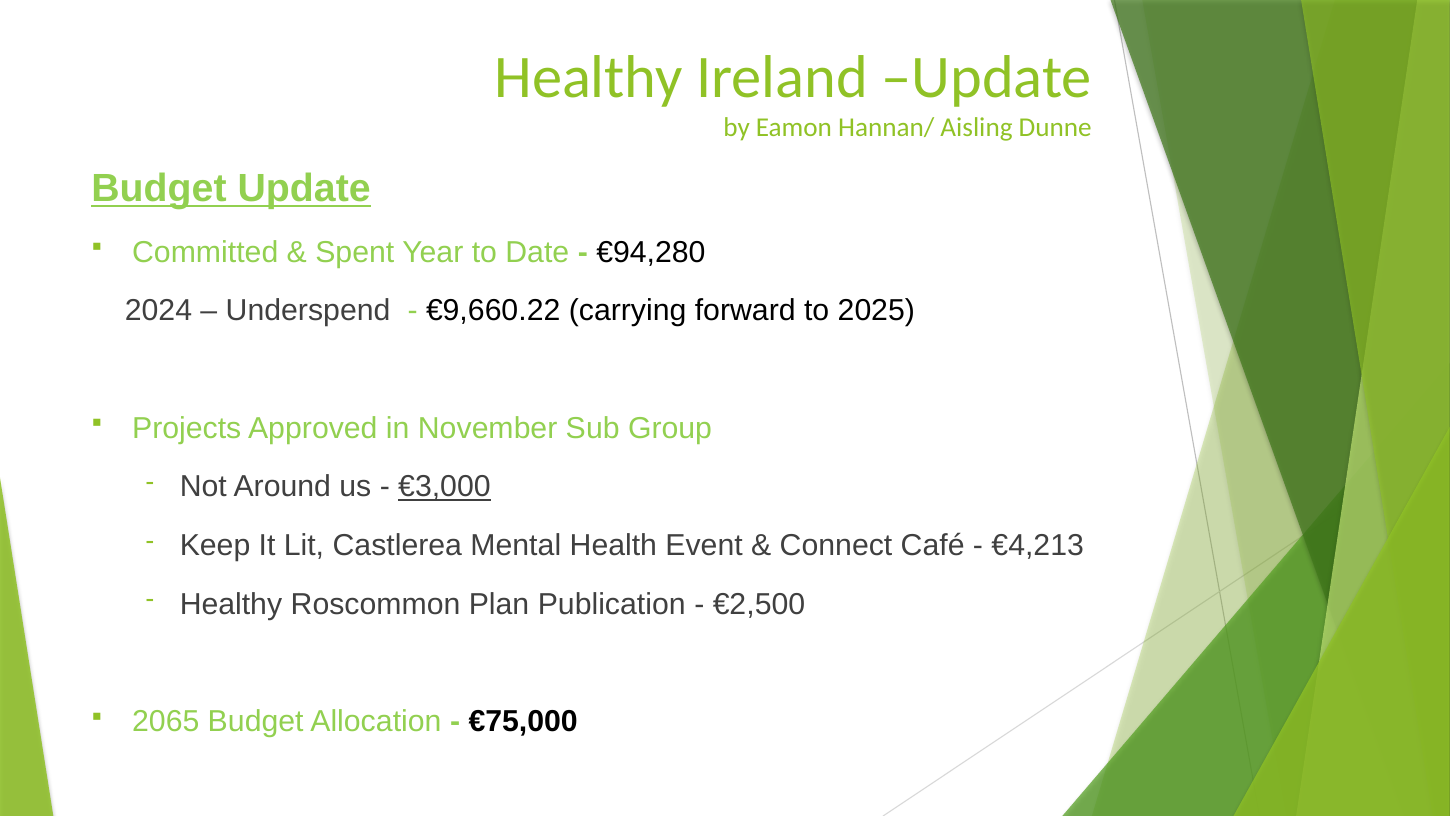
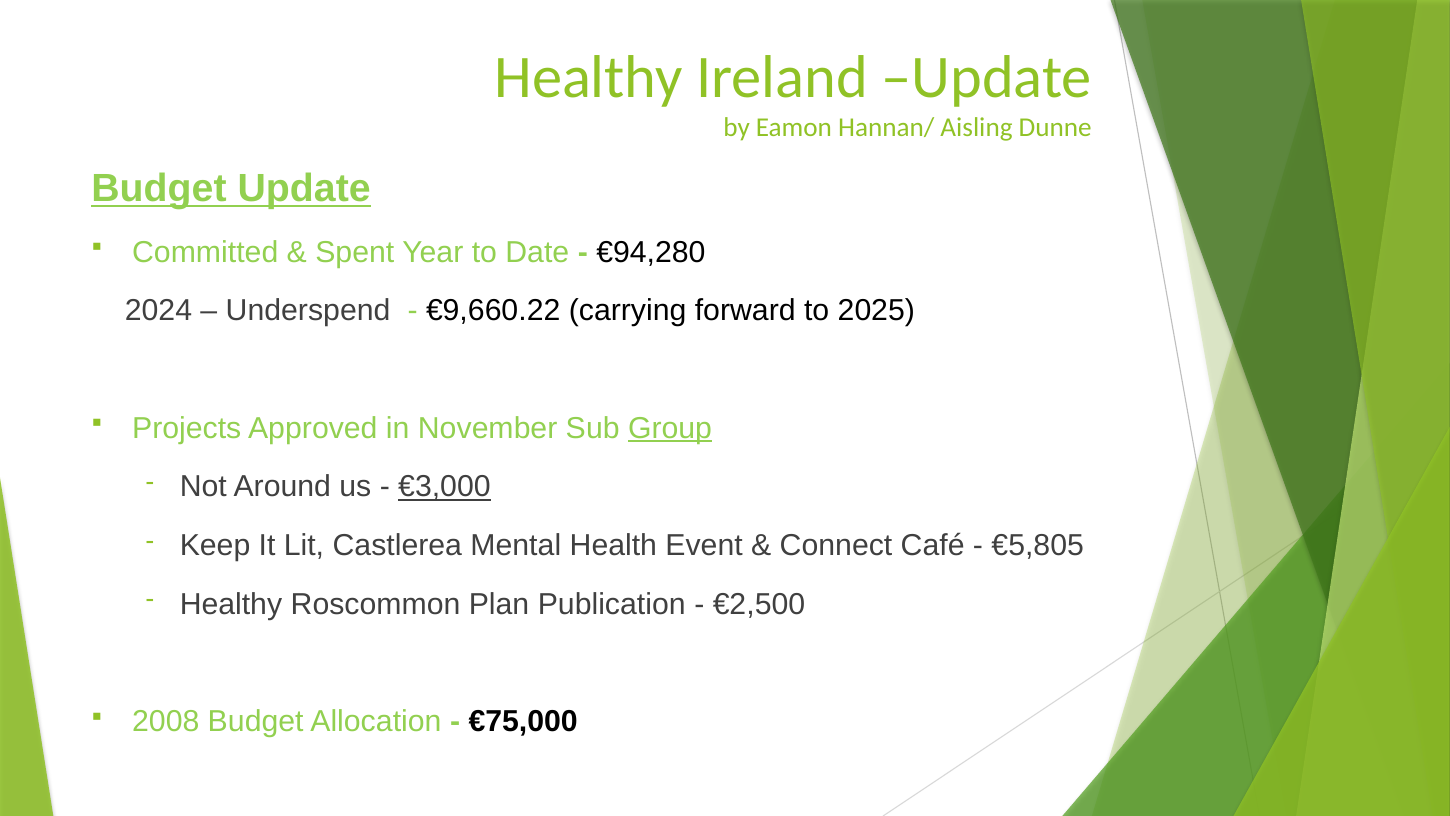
Group underline: none -> present
€4,213: €4,213 -> €5,805
2065: 2065 -> 2008
